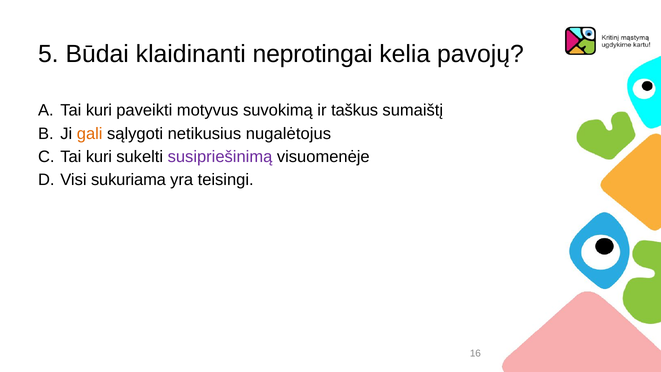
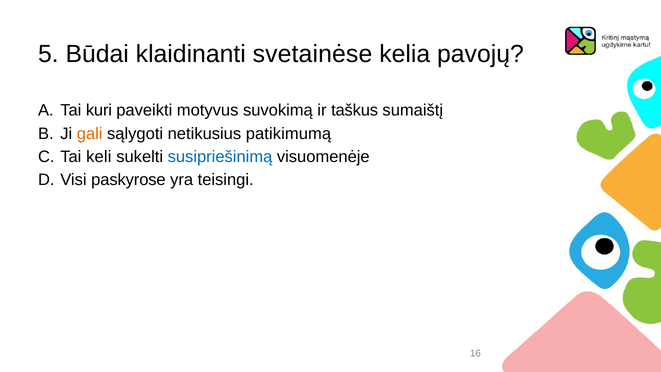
neprotingai: neprotingai -> svetainėse
nugalėtojus: nugalėtojus -> patikimumą
kuri at (99, 157): kuri -> keli
susipriešinimą colour: purple -> blue
sukuriama: sukuriama -> paskyrose
